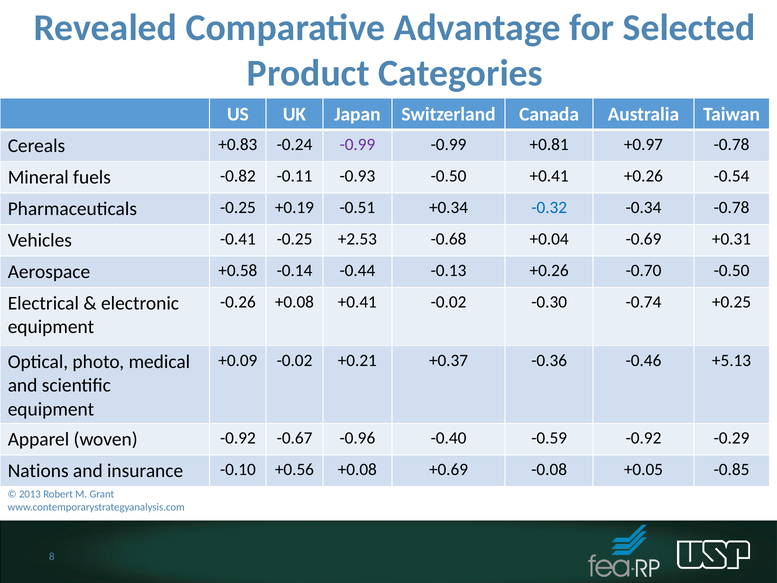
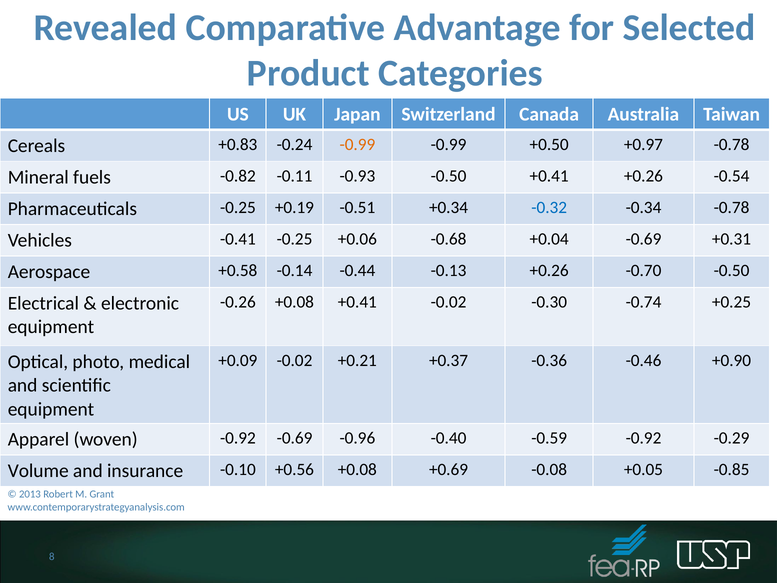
-0.99 at (357, 144) colour: purple -> orange
+0.81: +0.81 -> +0.50
+2.53: +2.53 -> +0.06
+5.13: +5.13 -> +0.90
-0.92 -0.67: -0.67 -> -0.69
Nations: Nations -> Volume
